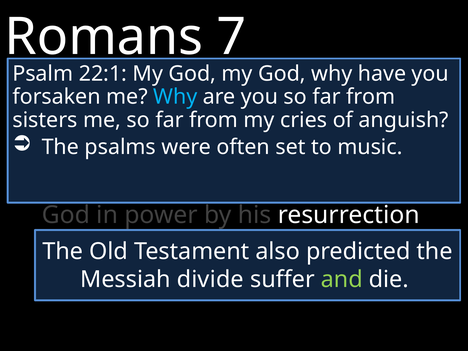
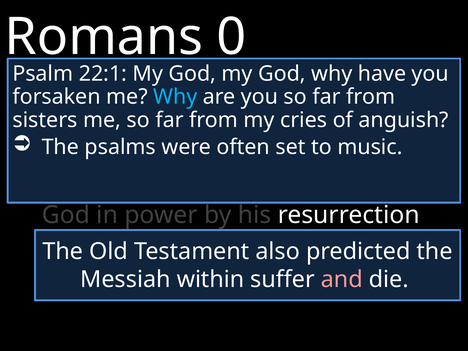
7: 7 -> 0
divide: divide -> within
and at (342, 280) colour: light green -> pink
